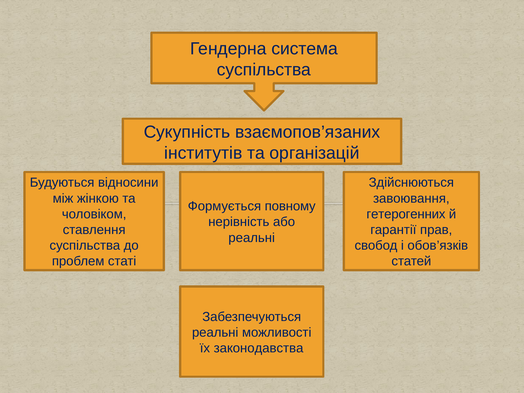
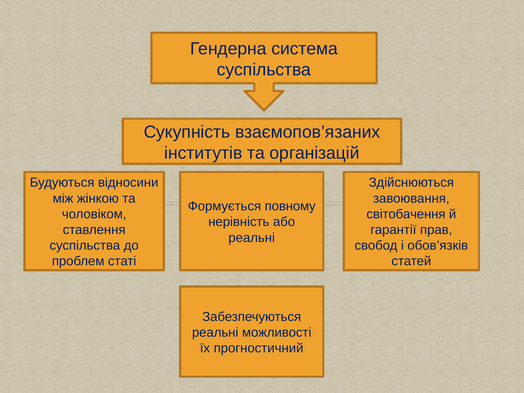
гетерогенних: гетерогенних -> світобачення
законодавства: законодавства -> прогностичний
